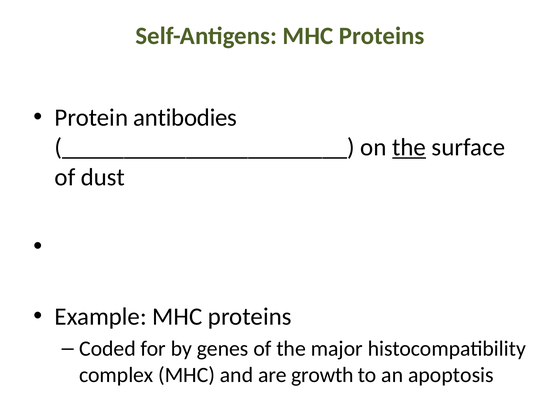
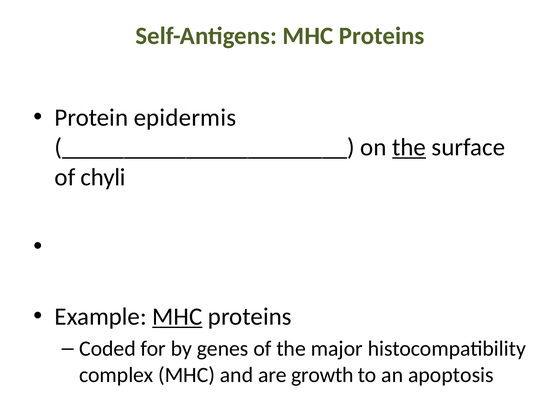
antibodies: antibodies -> epidermis
dust: dust -> chyli
MHC at (177, 317) underline: none -> present
